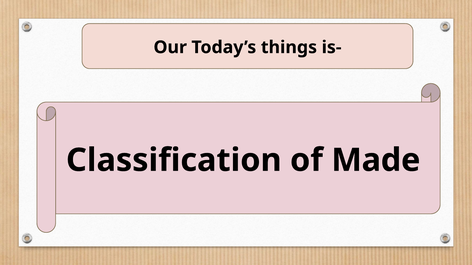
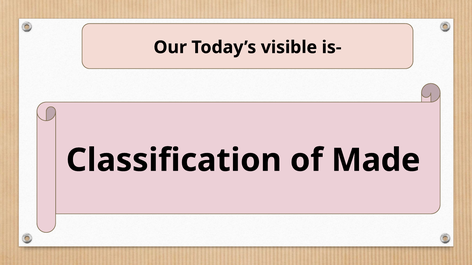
things: things -> visible
